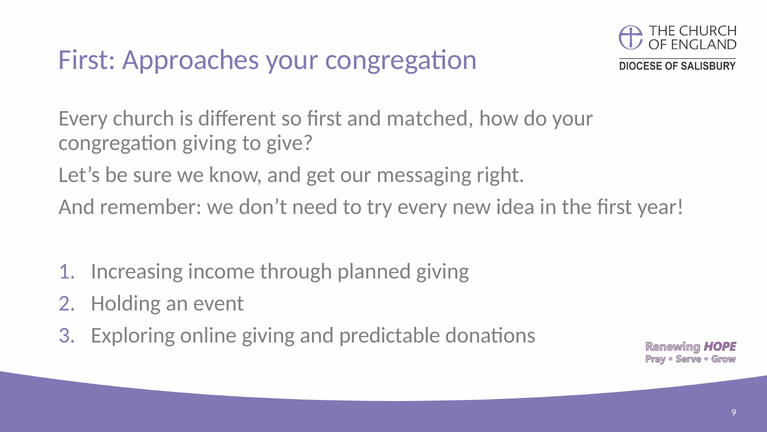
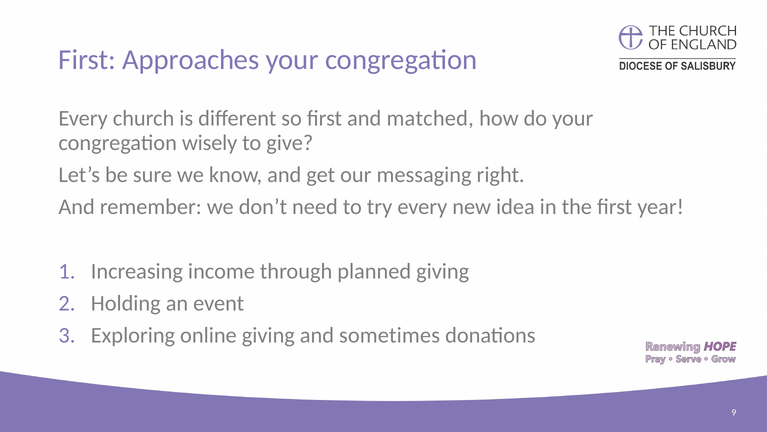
congregation giving: giving -> wisely
predictable: predictable -> sometimes
